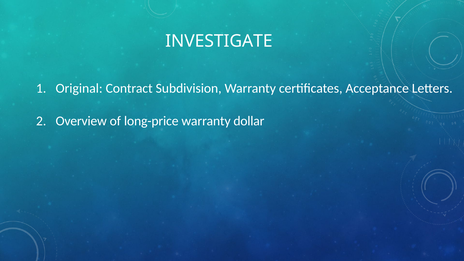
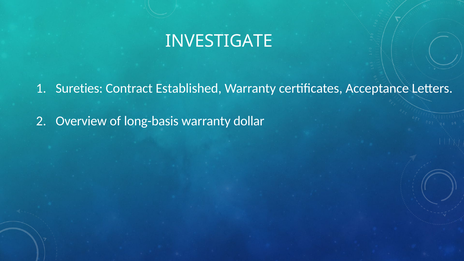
Original: Original -> Sureties
Subdivision: Subdivision -> Established
long-price: long-price -> long-basis
